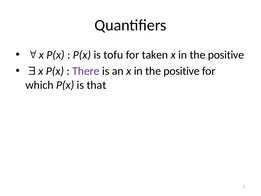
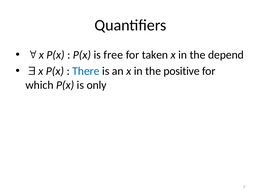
tofu: tofu -> free
positive at (226, 55): positive -> depend
There colour: purple -> blue
that: that -> only
